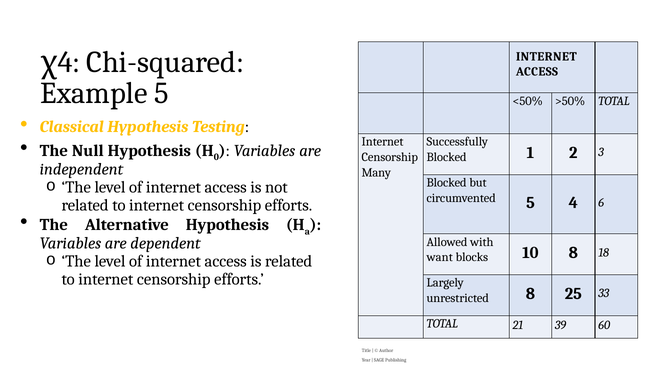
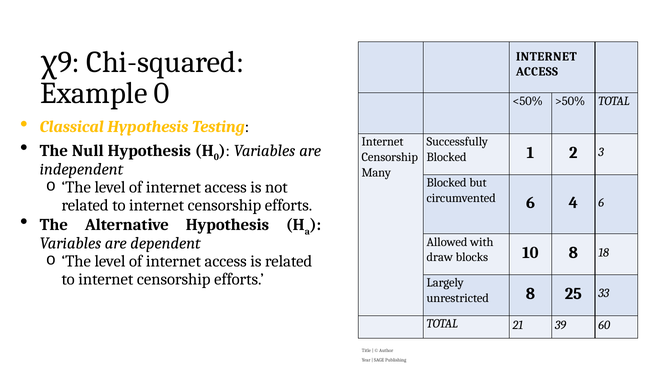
4 at (69, 62): 4 -> 9
Example 5: 5 -> 0
circumvented 5: 5 -> 6
want: want -> draw
